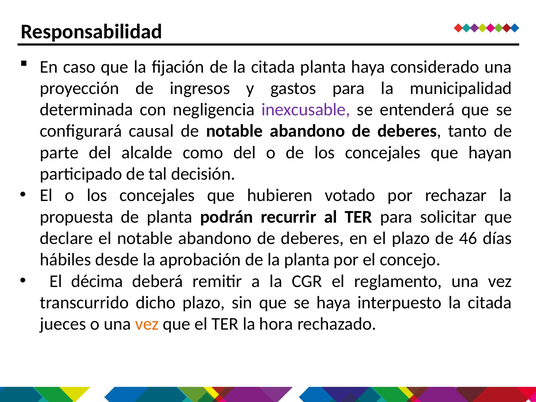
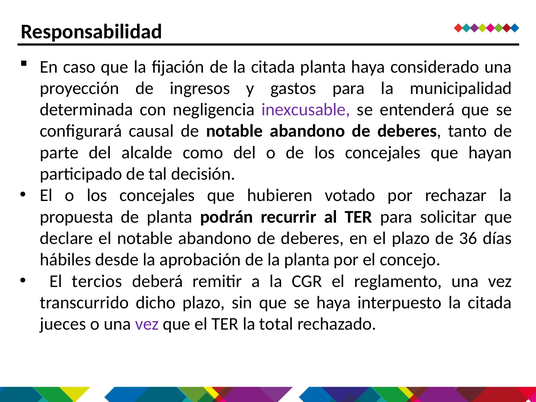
46: 46 -> 36
décima: décima -> tercios
vez at (147, 324) colour: orange -> purple
hora: hora -> total
